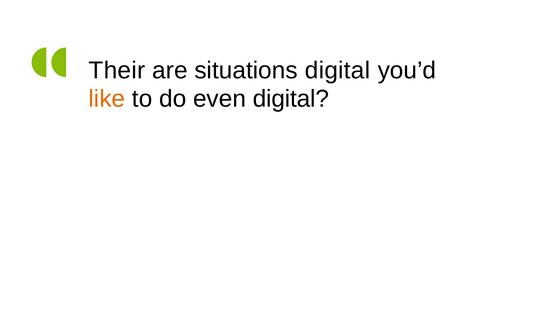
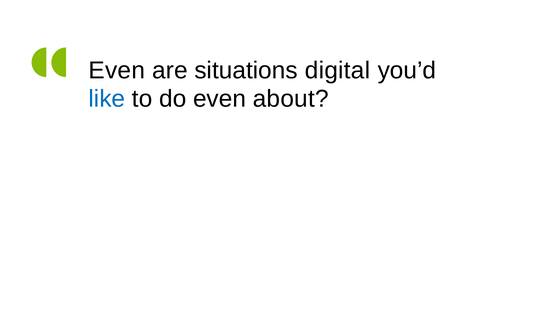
Their at (117, 70): Their -> Even
like colour: orange -> blue
even digital: digital -> about
